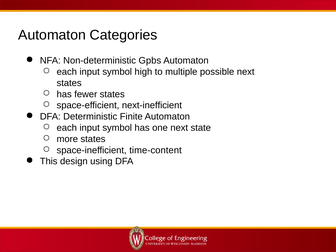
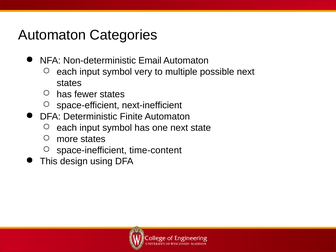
Gpbs: Gpbs -> Email
high: high -> very
